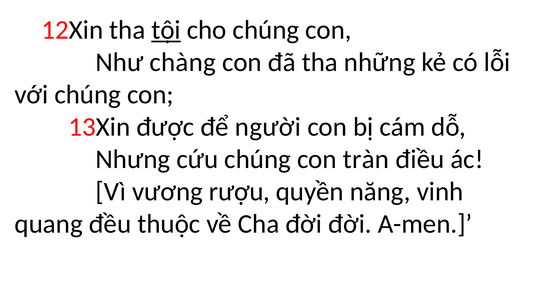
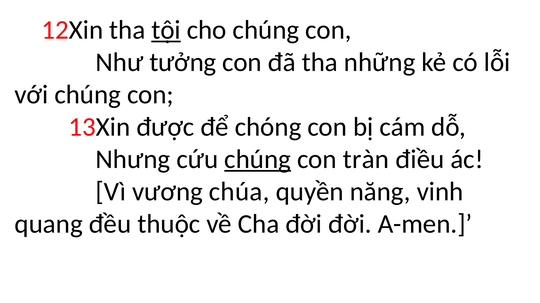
chàng: chàng -> tưởng
người: người -> chóng
chúng at (258, 160) underline: none -> present
rượu: rượu -> chúa
